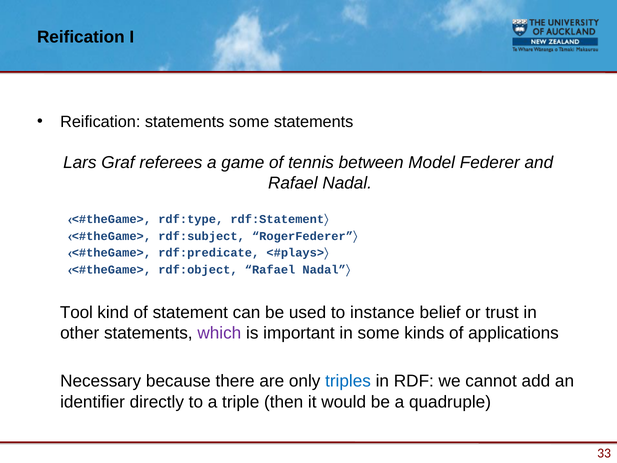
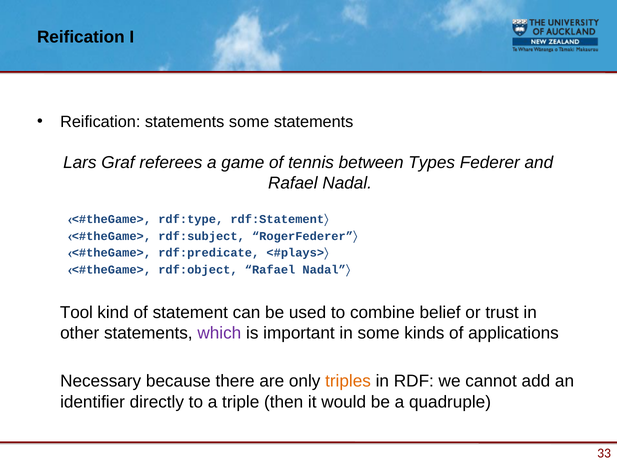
Model: Model -> Types
instance: instance -> combine
triples colour: blue -> orange
